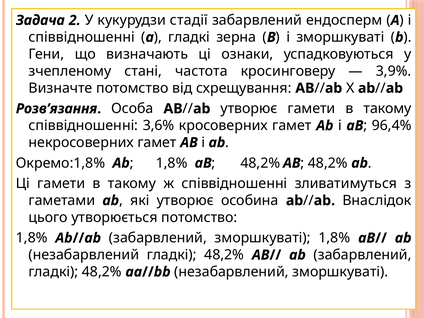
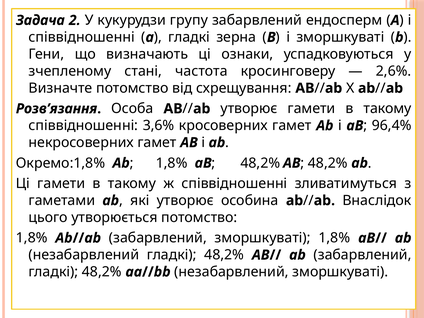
стадії: стадії -> групу
3,9%: 3,9% -> 2,6%
